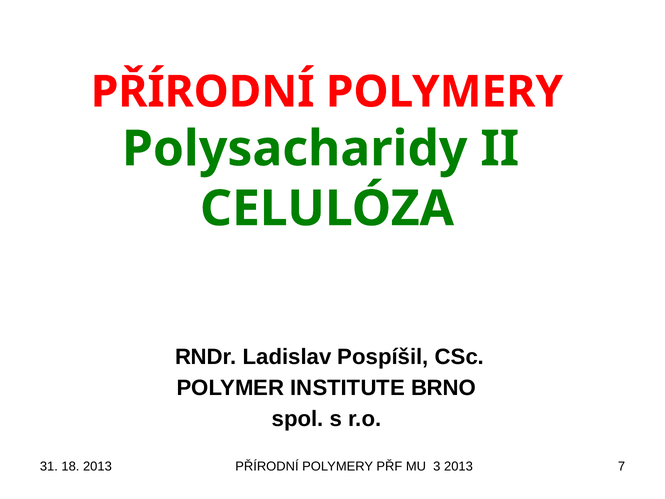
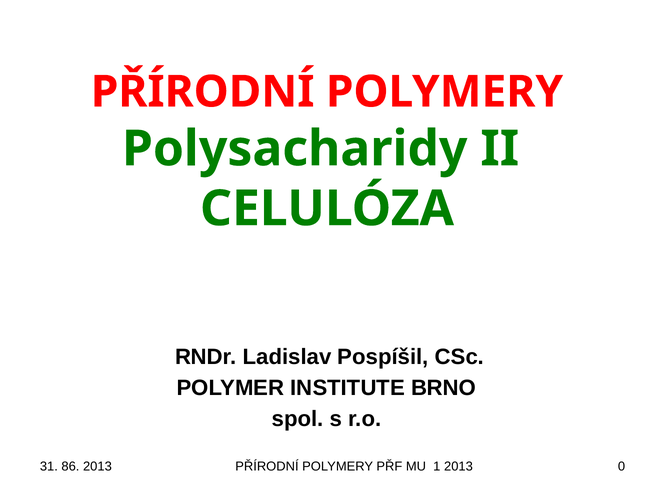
18: 18 -> 86
3: 3 -> 1
7: 7 -> 0
